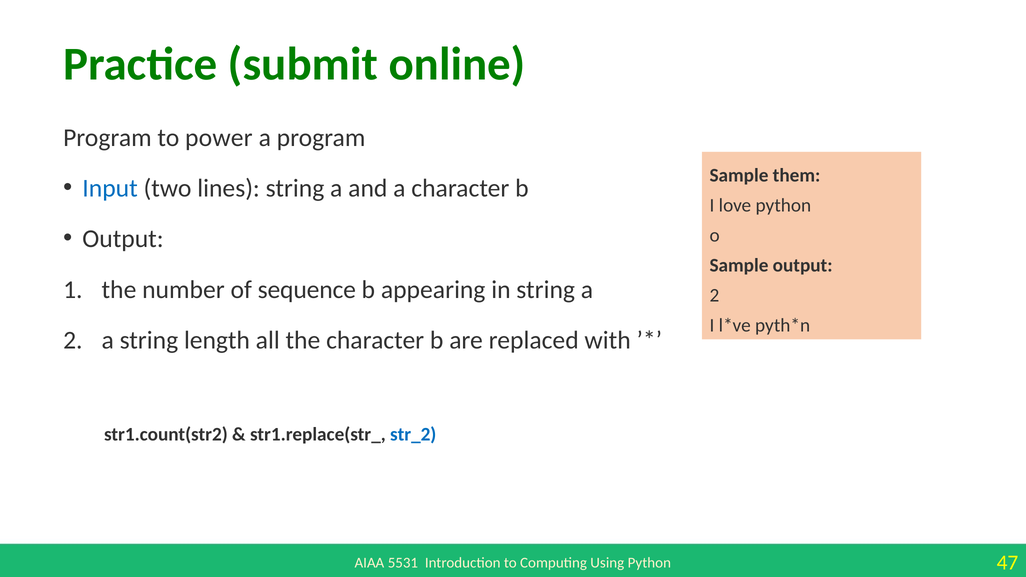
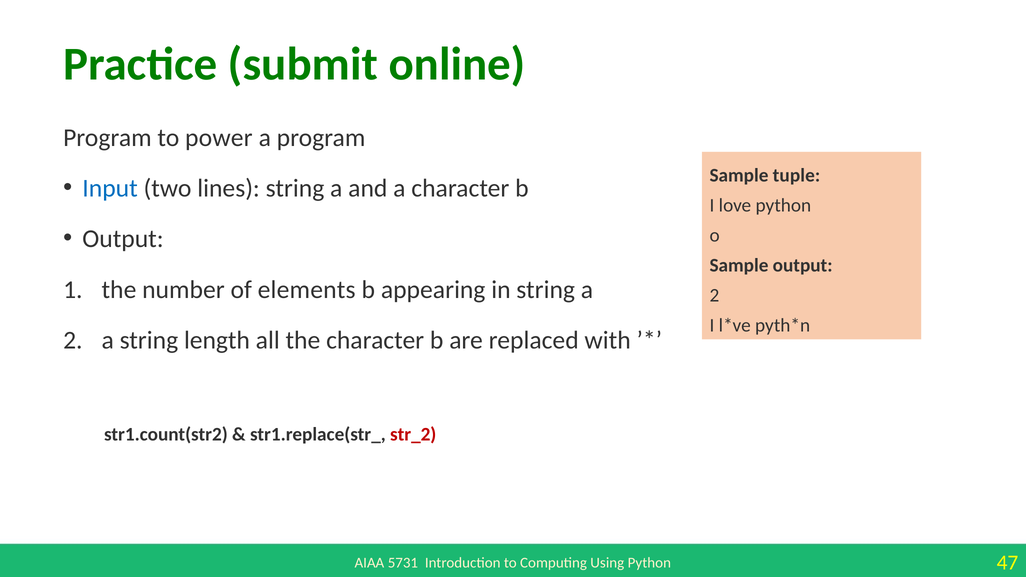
them: them -> tuple
sequence: sequence -> elements
str_2 colour: blue -> red
5531: 5531 -> 5731
